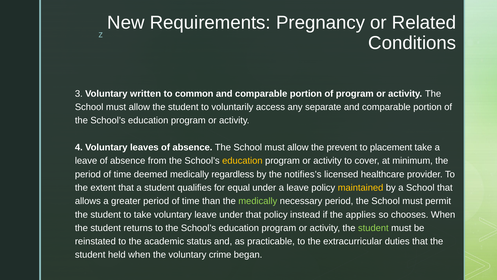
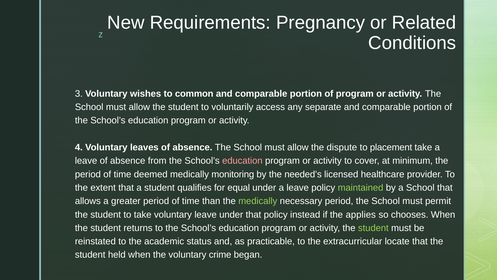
written: written -> wishes
prevent: prevent -> dispute
education at (242, 161) colour: yellow -> pink
regardless: regardless -> monitoring
notifies’s: notifies’s -> needed’s
maintained colour: yellow -> light green
duties: duties -> locate
